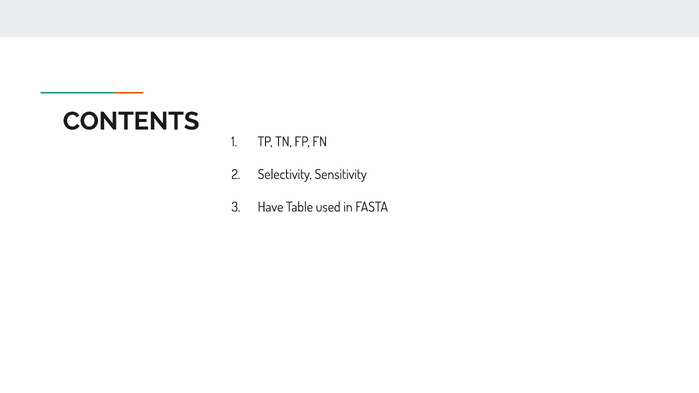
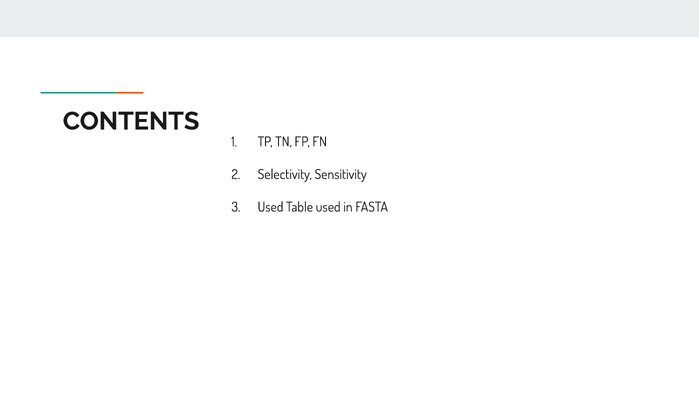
Have at (270, 207): Have -> Used
